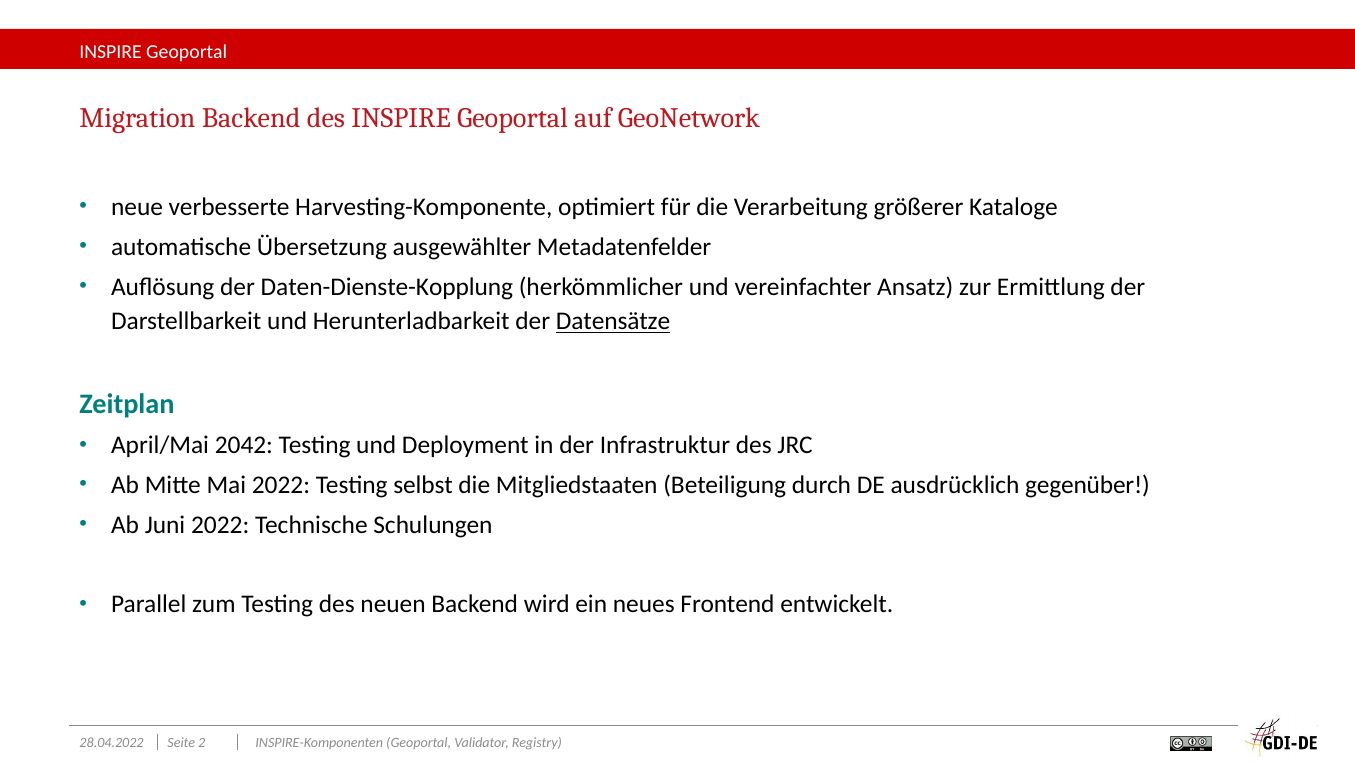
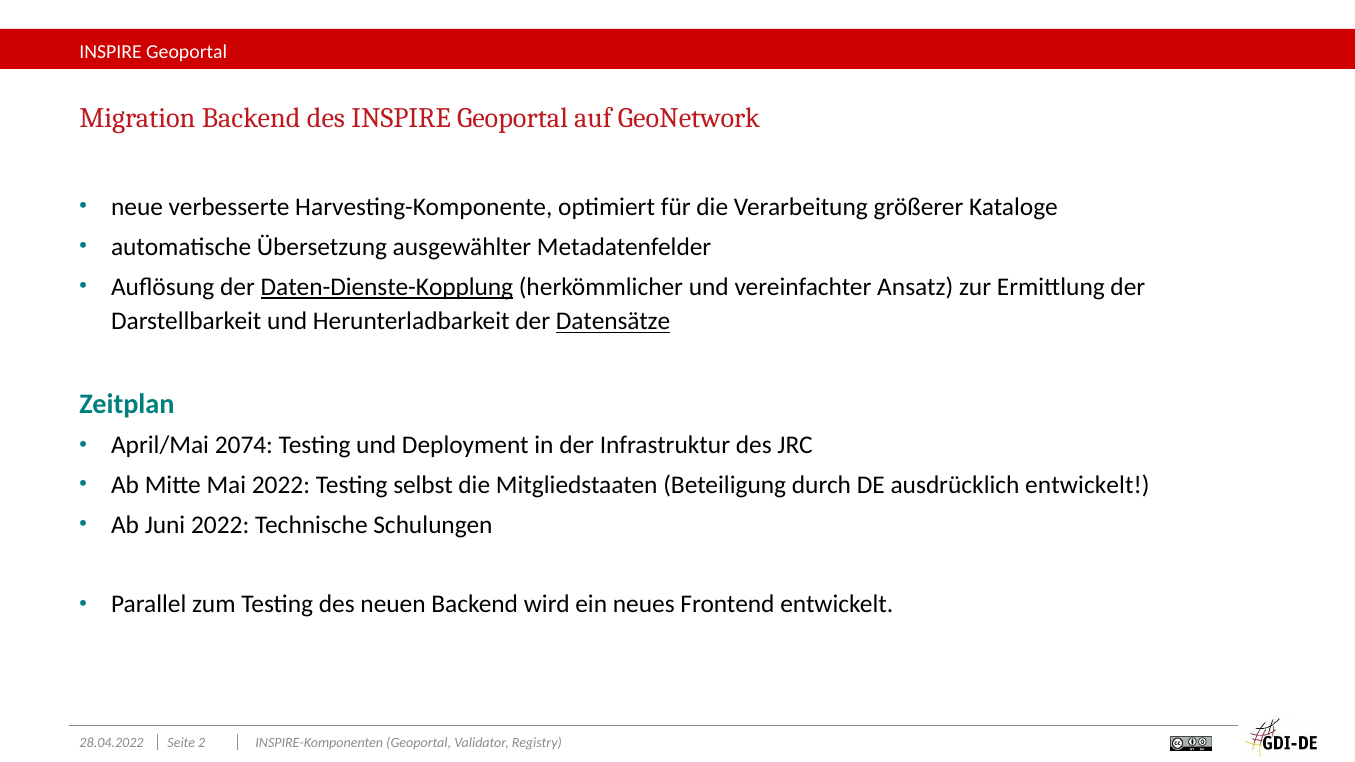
Daten-Dienste-Kopplung underline: none -> present
2042: 2042 -> 2074
ausdrücklich gegenüber: gegenüber -> entwickelt
